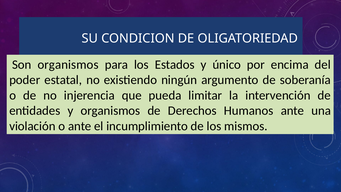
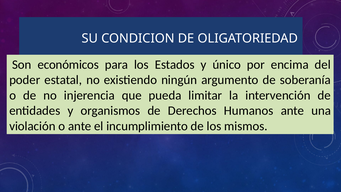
Son organismos: organismos -> económicos
